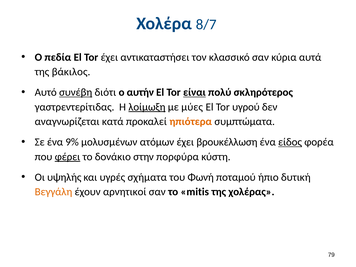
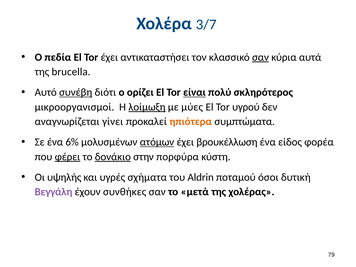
8/7: 8/7 -> 3/7
σαν at (260, 57) underline: none -> present
βάκιλος: βάκιλος -> brucella
αυτήν: αυτήν -> ορίζει
γαστρεντερίτιδας: γαστρεντερίτιδας -> μικροοργανισμοί
κατά: κατά -> γίνει
9%: 9% -> 6%
ατόμων underline: none -> present
είδος underline: present -> none
δονάκιο underline: none -> present
Φωνή: Φωνή -> Aldrin
ήπιο: ήπιο -> όσοι
Βεγγάλη colour: orange -> purple
αρνητικοί: αρνητικοί -> συνθήκες
mitis: mitis -> μετά
